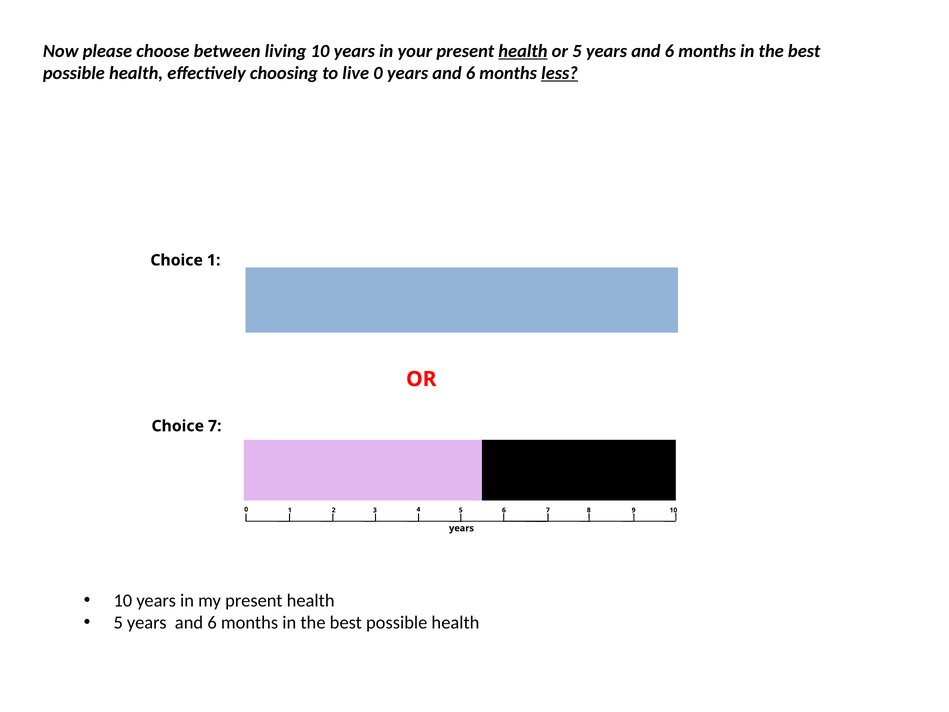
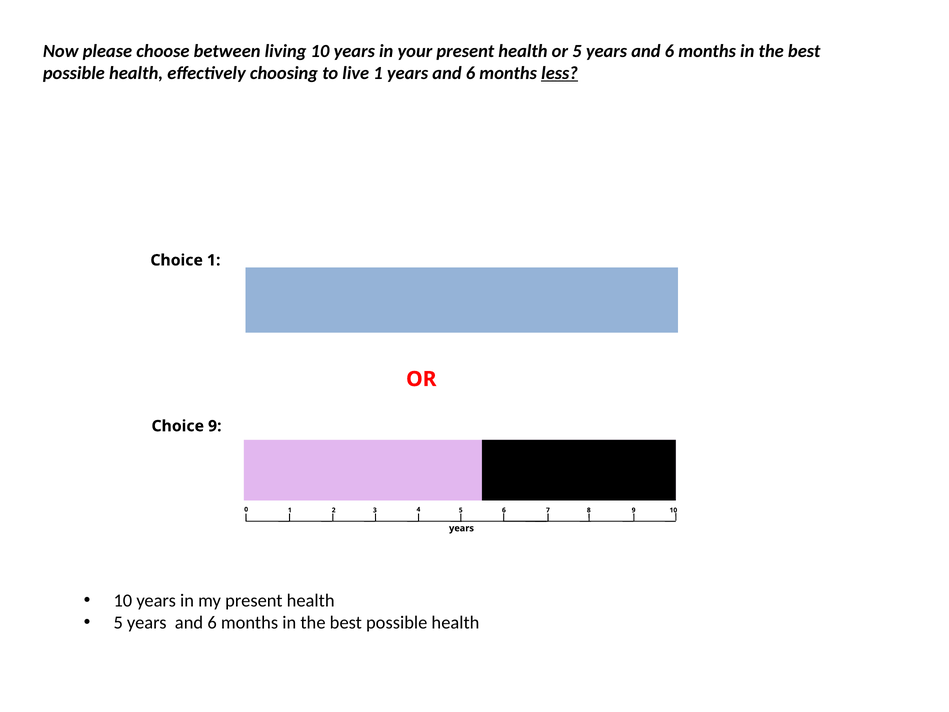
health at (523, 51) underline: present -> none
live 0: 0 -> 1
Choice 7: 7 -> 9
